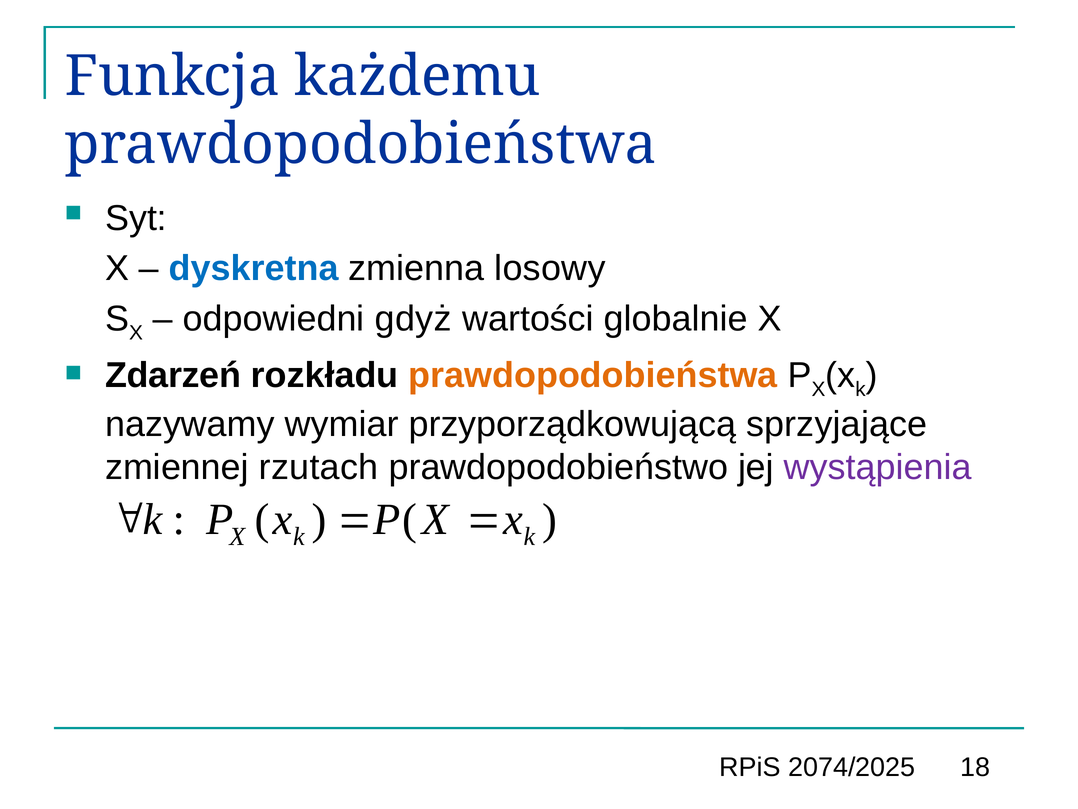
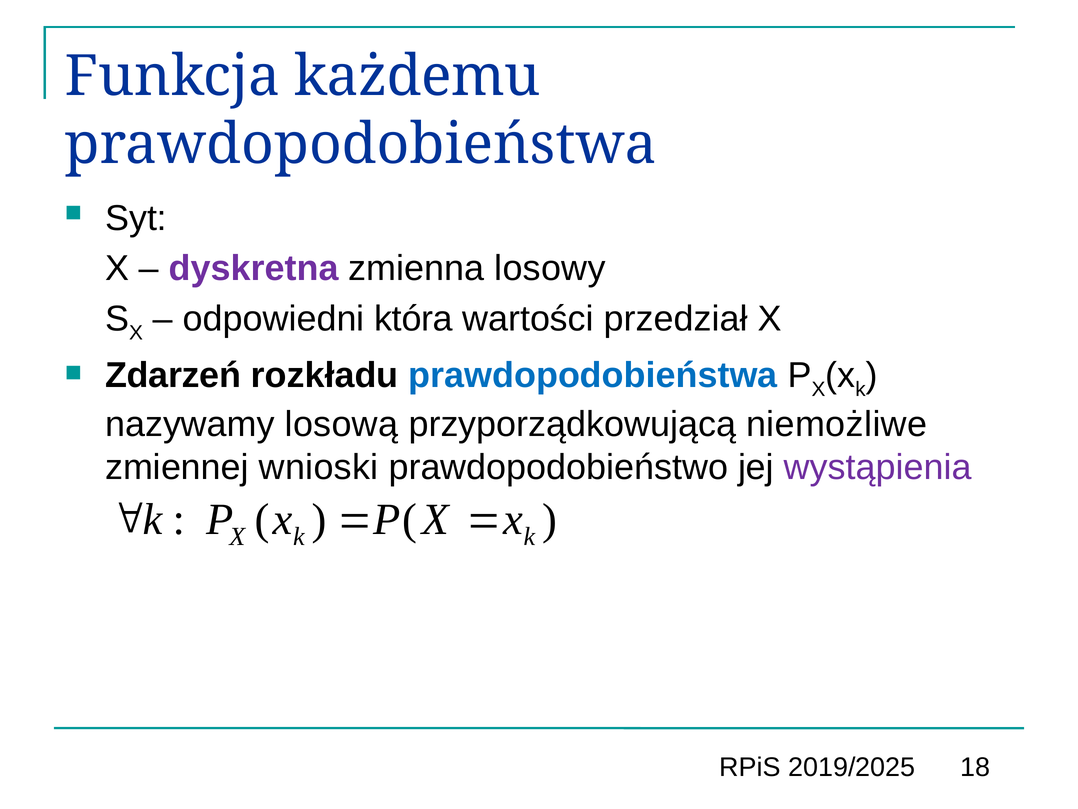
dyskretna colour: blue -> purple
gdyż: gdyż -> która
globalnie: globalnie -> przedział
prawdopodobieństwa at (593, 375) colour: orange -> blue
wymiar: wymiar -> losową
sprzyjające: sprzyjające -> niemożliwe
rzutach: rzutach -> wnioski
2074/2025: 2074/2025 -> 2019/2025
